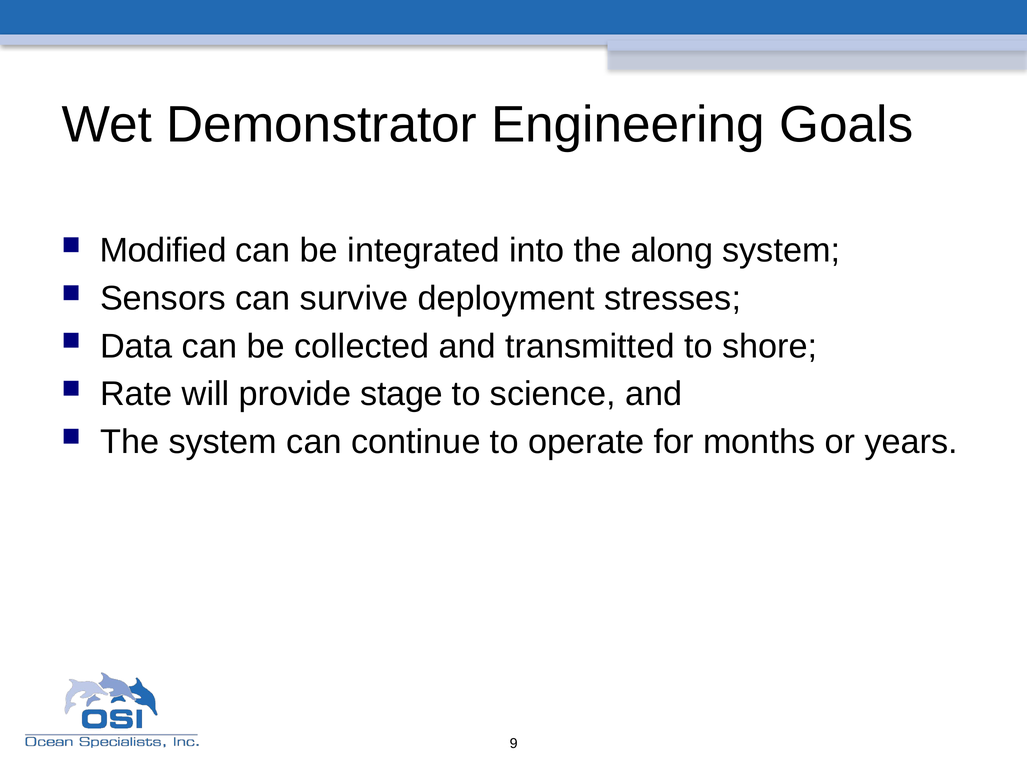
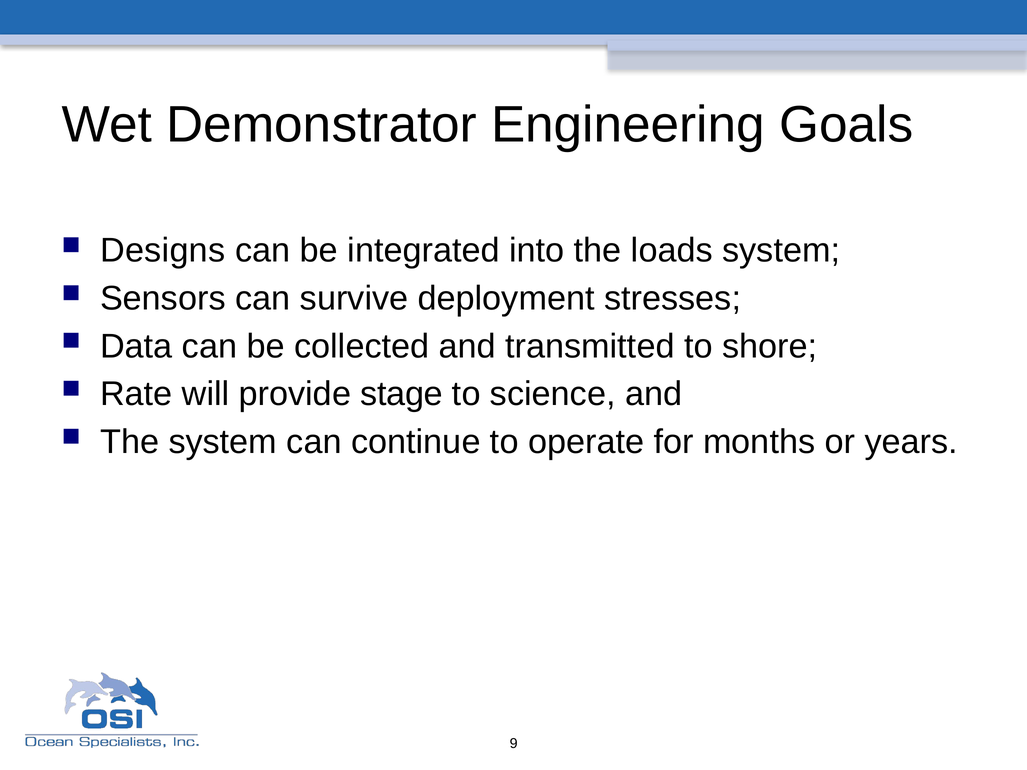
Modified: Modified -> Designs
along: along -> loads
